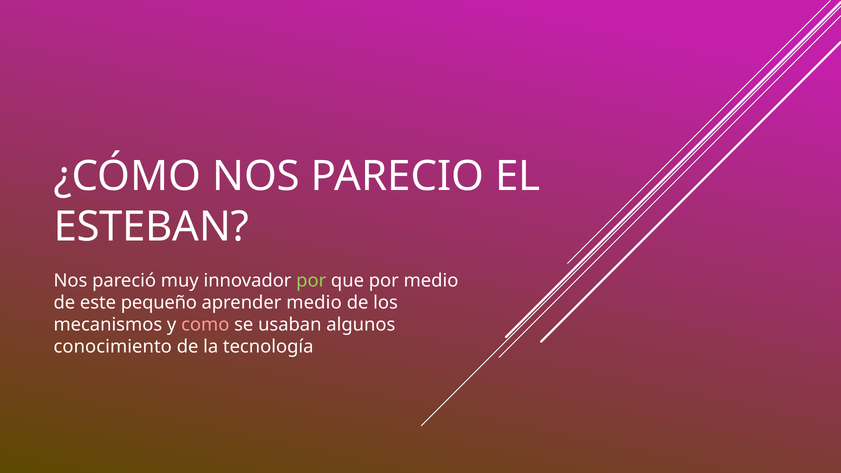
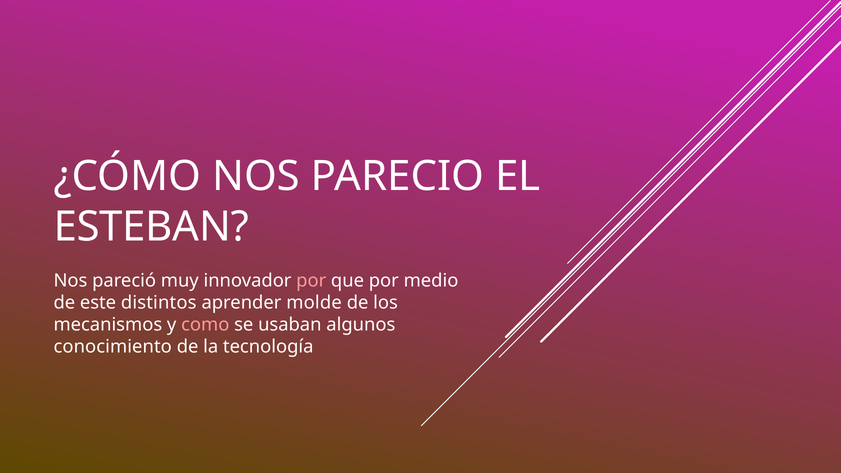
por at (311, 281) colour: light green -> pink
pequeño: pequeño -> distintos
aprender medio: medio -> molde
